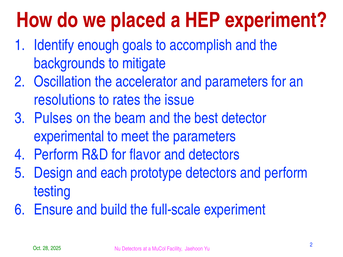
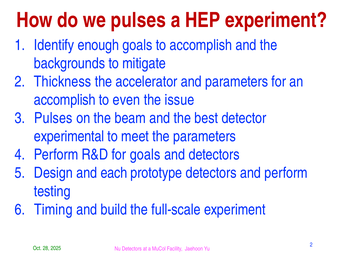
we placed: placed -> pulses
Oscillation: Oscillation -> Thickness
resolutions at (65, 100): resolutions -> accomplish
rates: rates -> even
for flavor: flavor -> goals
Ensure: Ensure -> Timing
